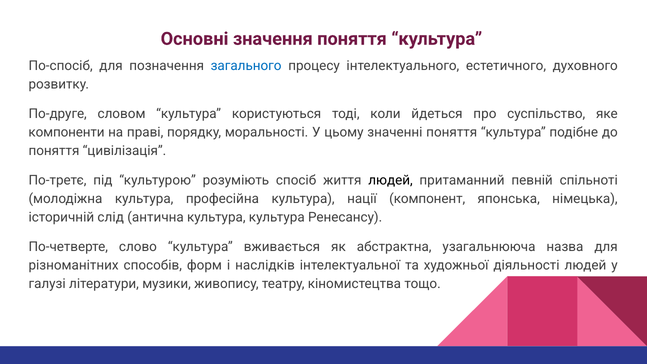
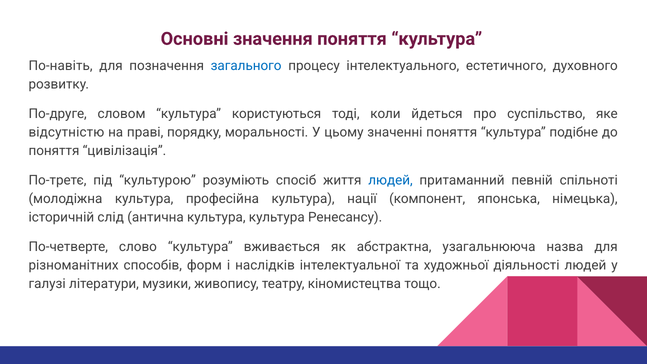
По-спосіб: По-спосіб -> По-навіть
компоненти: компоненти -> відсутністю
людей at (390, 180) colour: black -> blue
